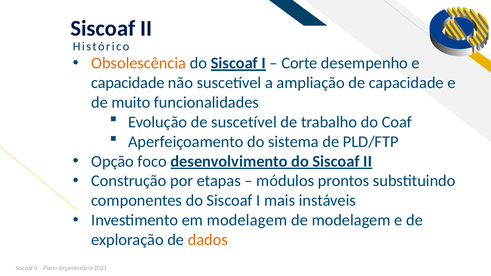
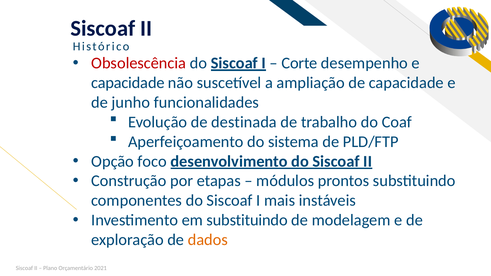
Obsolescência colour: orange -> red
muito: muito -> junho
de suscetível: suscetível -> destinada
em modelagem: modelagem -> substituindo
